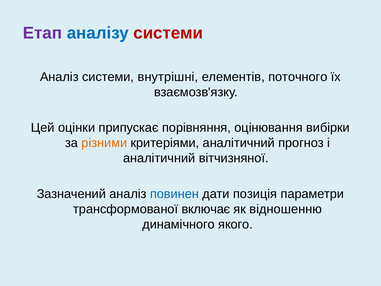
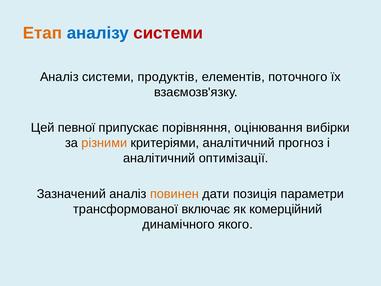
Етап colour: purple -> orange
внутрішні: внутрішні -> продуктів
оцінки: оцінки -> певної
вітчизняної: вітчизняної -> оптимізації
повинен colour: blue -> orange
відношенню: відношенню -> комерційний
